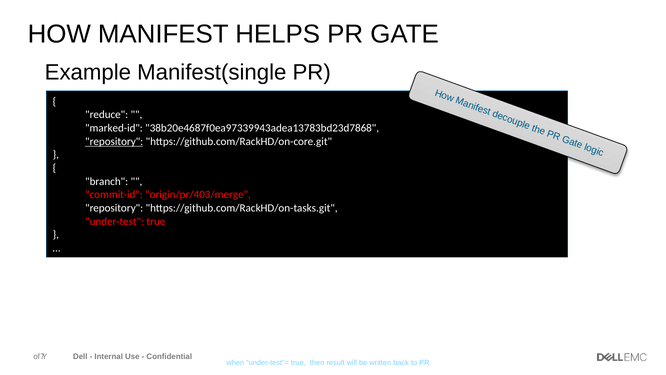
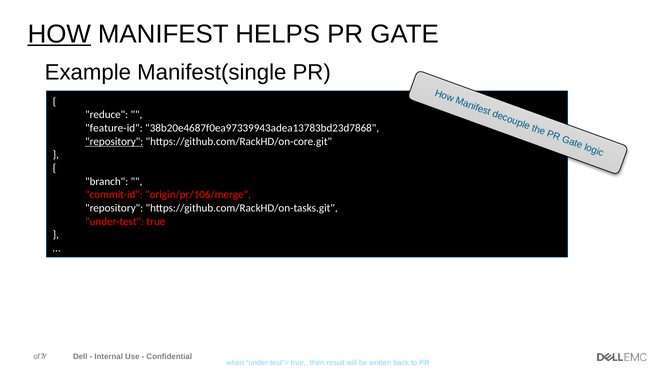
HOW underline: none -> present
marked-id: marked-id -> feature-id
origin/pr/403/merge: origin/pr/403/merge -> origin/pr/106/merge
